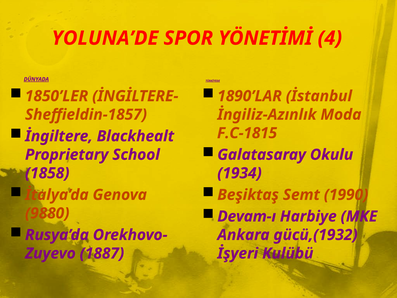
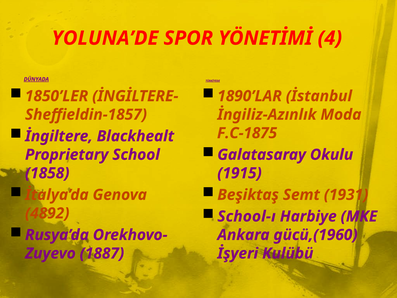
F.C-1815: F.C-1815 -> F.C-1875
1934: 1934 -> 1915
1990: 1990 -> 1931
Devam-ı: Devam-ı -> School-ı
9880: 9880 -> 4892
gücü,(1932: gücü,(1932 -> gücü,(1960
